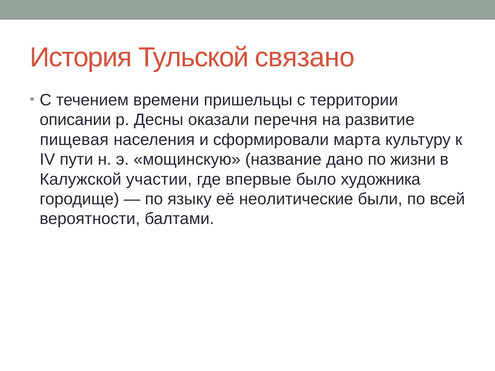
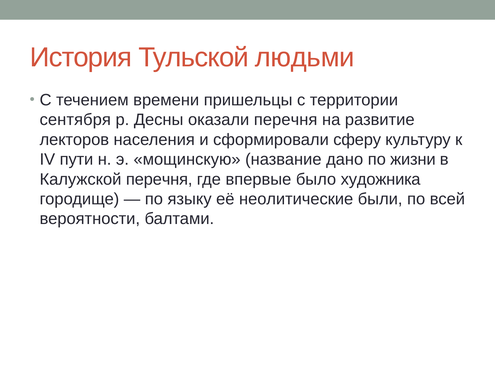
связано: связано -> людьми
описании: описании -> сентября
пищевая: пищевая -> лекторов
марта: марта -> сферу
Калужской участии: участии -> перечня
